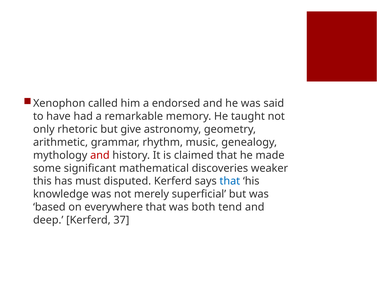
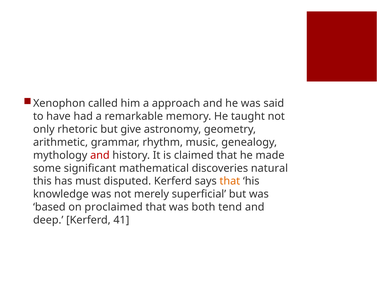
endorsed: endorsed -> approach
weaker: weaker -> natural
that at (230, 181) colour: blue -> orange
everywhere: everywhere -> proclaimed
37: 37 -> 41
